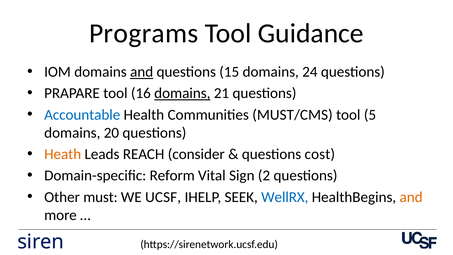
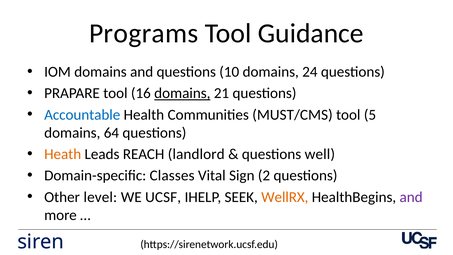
and at (142, 72) underline: present -> none
15: 15 -> 10
20: 20 -> 64
consider: consider -> landlord
cost: cost -> well
Reform: Reform -> Classes
must: must -> level
WellRX colour: blue -> orange
and at (411, 197) colour: orange -> purple
